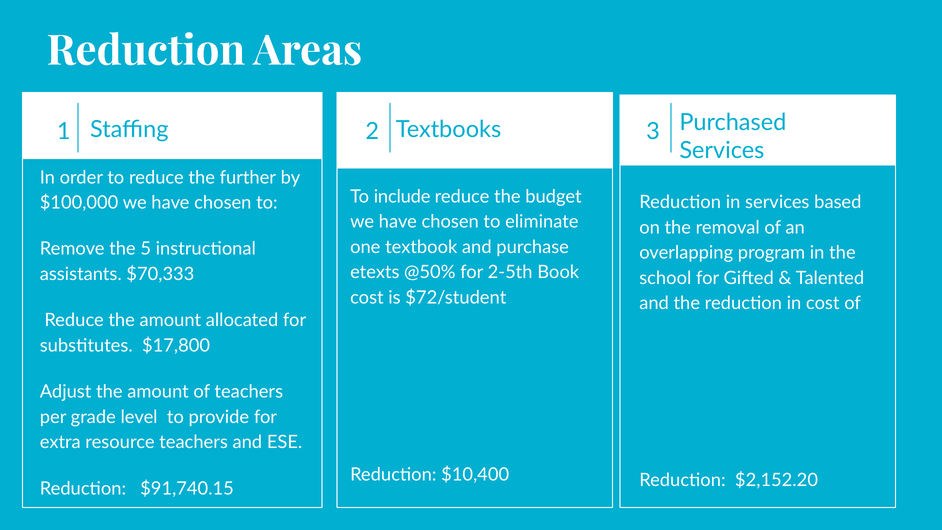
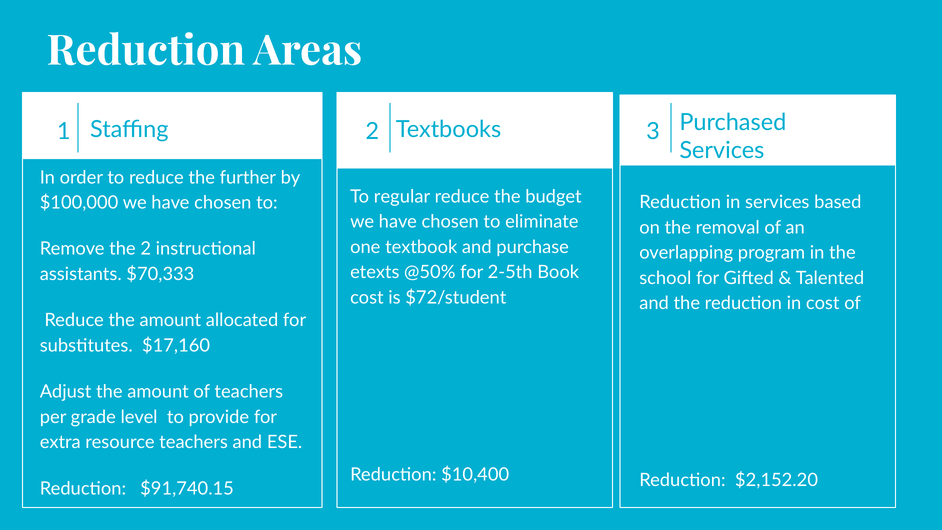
include: include -> regular
the 5: 5 -> 2
$17,800: $17,800 -> $17,160
